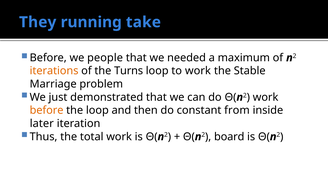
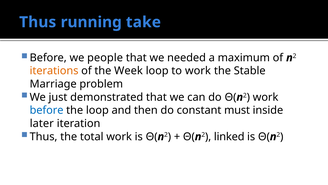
They at (38, 22): They -> Thus
Turns: Turns -> Week
before at (47, 110) colour: orange -> blue
from: from -> must
board: board -> linked
